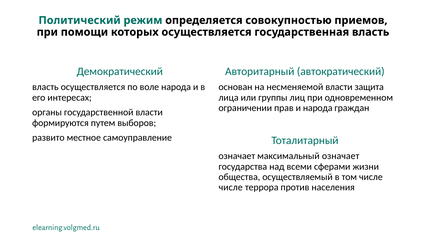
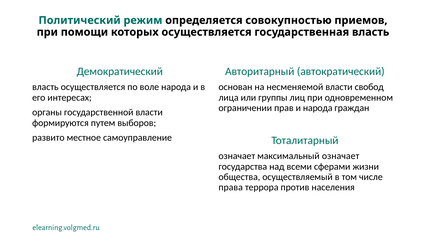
защита: защита -> свобод
числе at (231, 187): числе -> права
